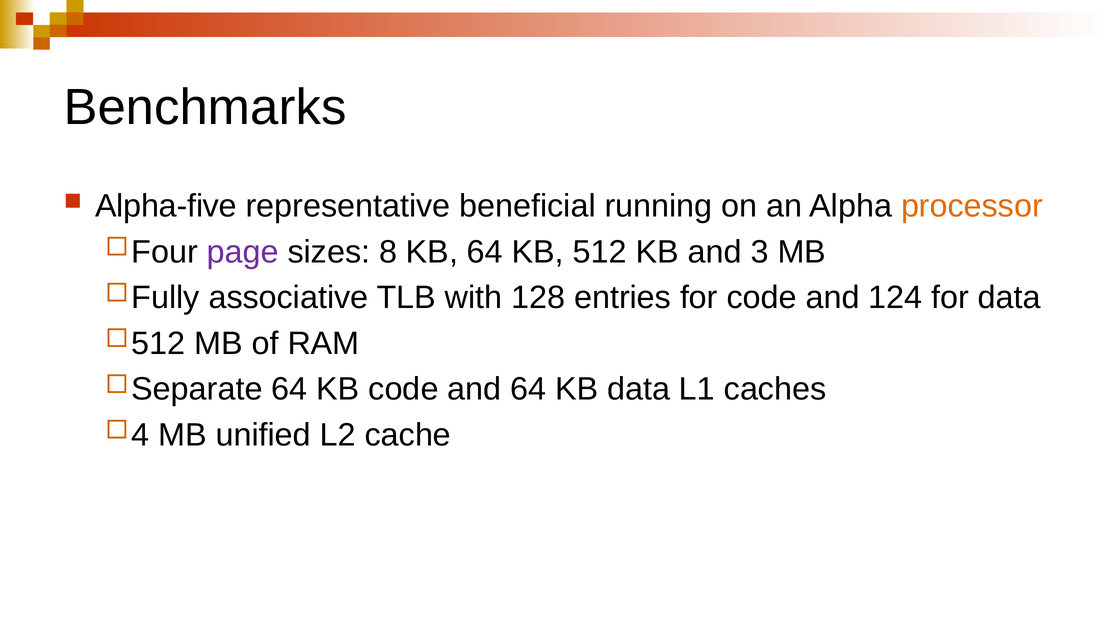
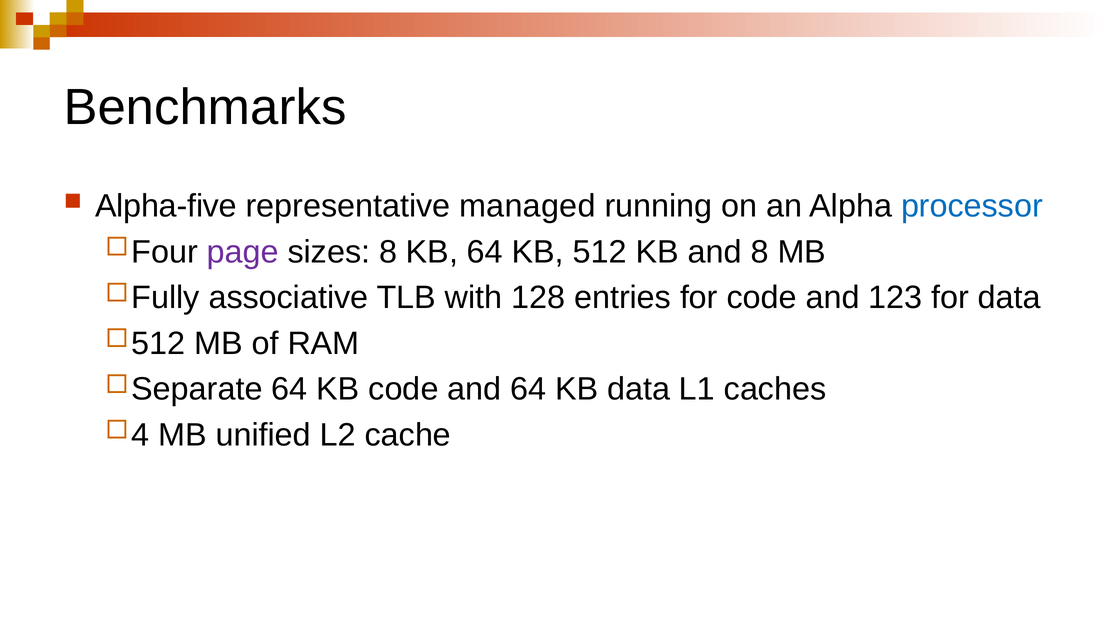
beneficial: beneficial -> managed
processor colour: orange -> blue
and 3: 3 -> 8
124: 124 -> 123
